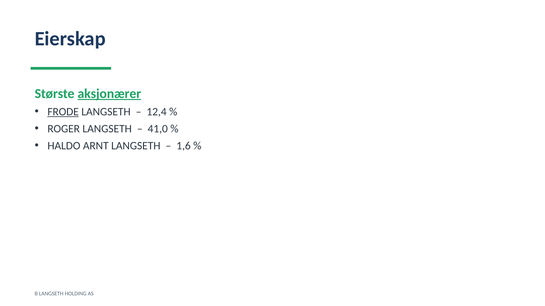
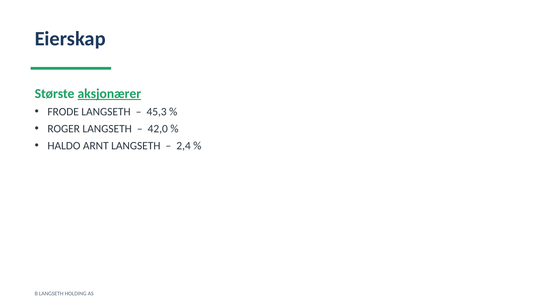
FRODE underline: present -> none
12,4: 12,4 -> 45,3
41,0: 41,0 -> 42,0
1,6: 1,6 -> 2,4
